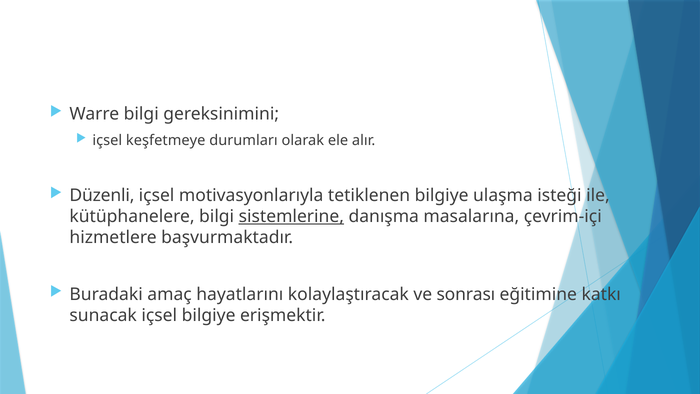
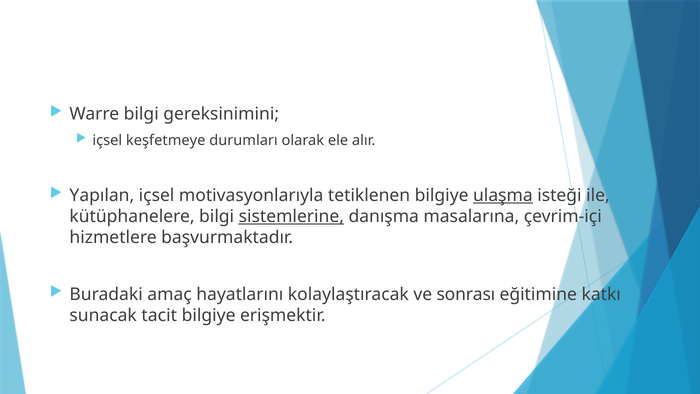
Düzenli: Düzenli -> Yapılan
ulaşma underline: none -> present
sunacak içsel: içsel -> tacit
